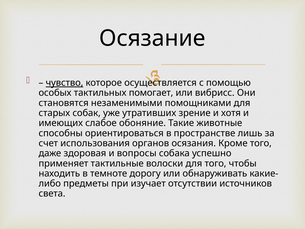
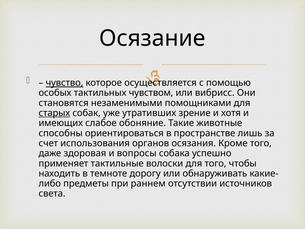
помогает: помогает -> чувством
старых underline: none -> present
изучает: изучает -> раннем
